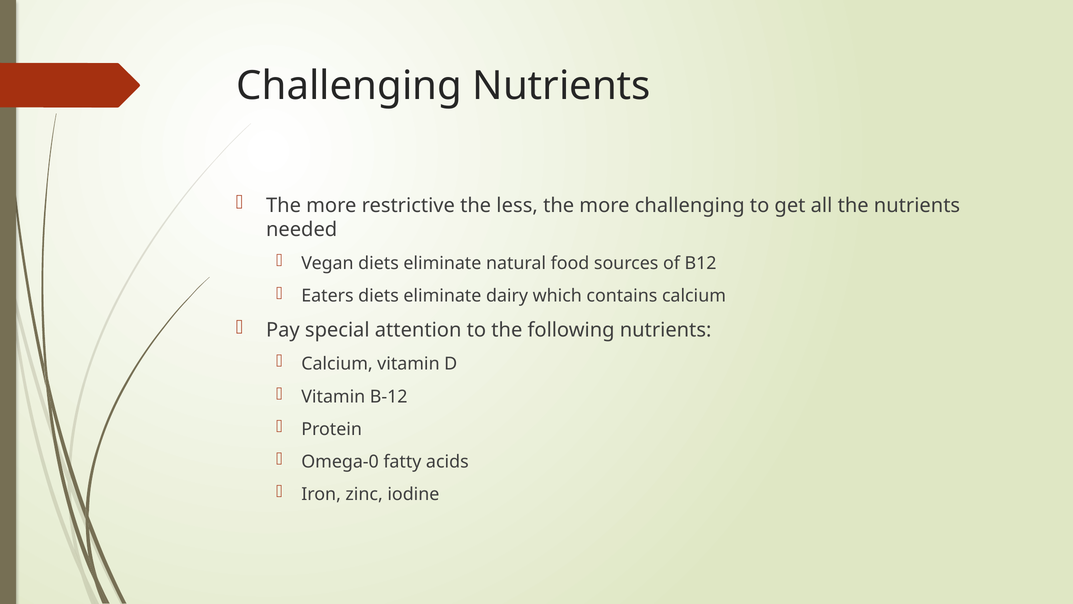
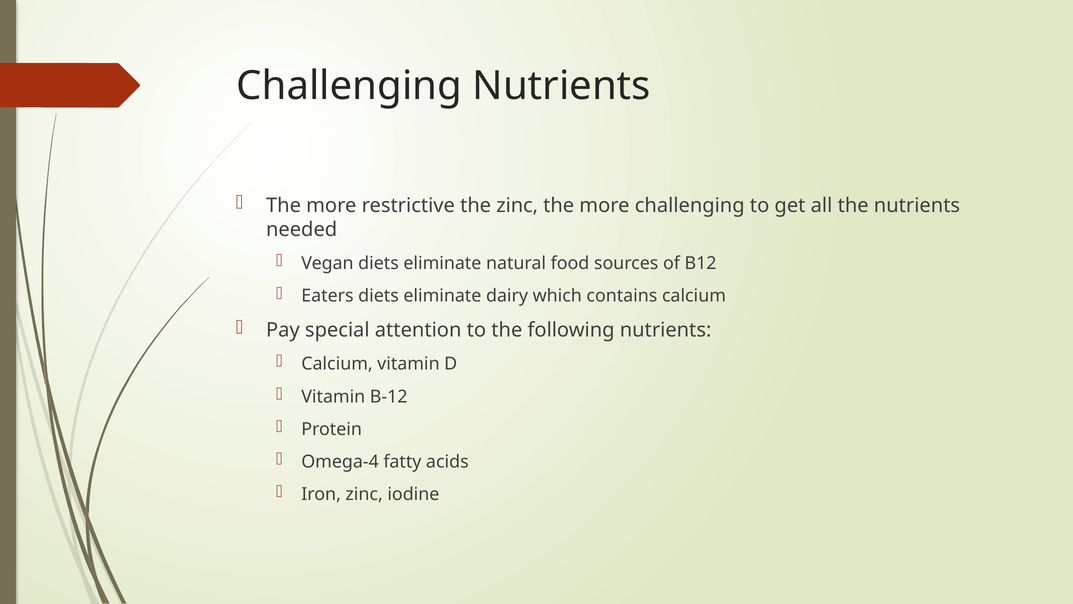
the less: less -> zinc
Omega-0: Omega-0 -> Omega-4
